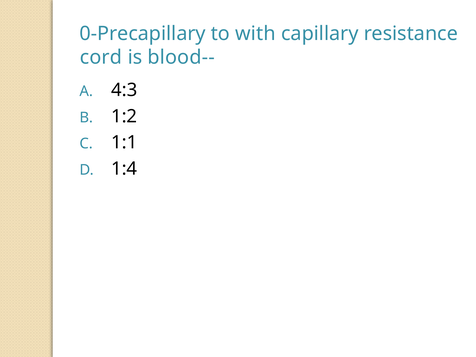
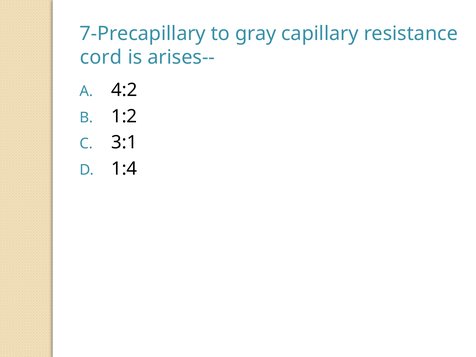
0-Precapillary: 0-Precapillary -> 7-Precapillary
with: with -> gray
blood--: blood-- -> arises--
4:3: 4:3 -> 4:2
1:1: 1:1 -> 3:1
